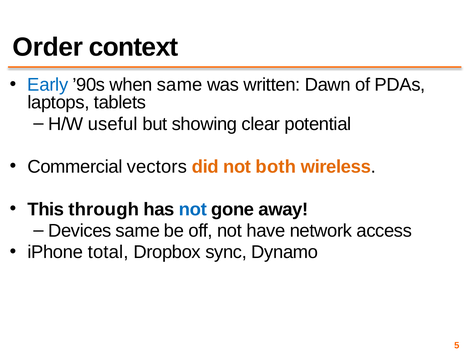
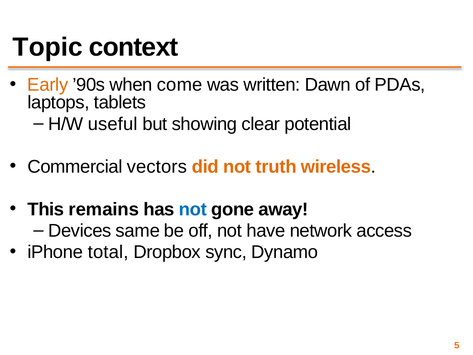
Order: Order -> Topic
Early colour: blue -> orange
when same: same -> come
both: both -> truth
through: through -> remains
